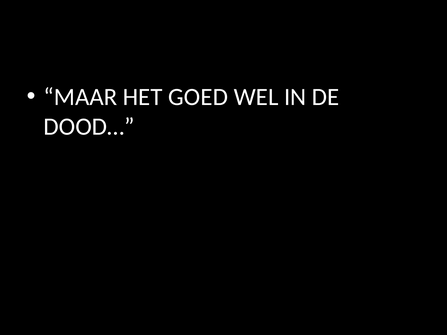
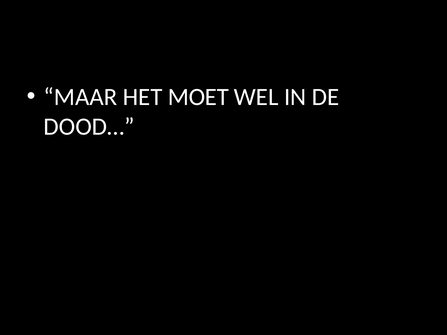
GOED: GOED -> MOET
